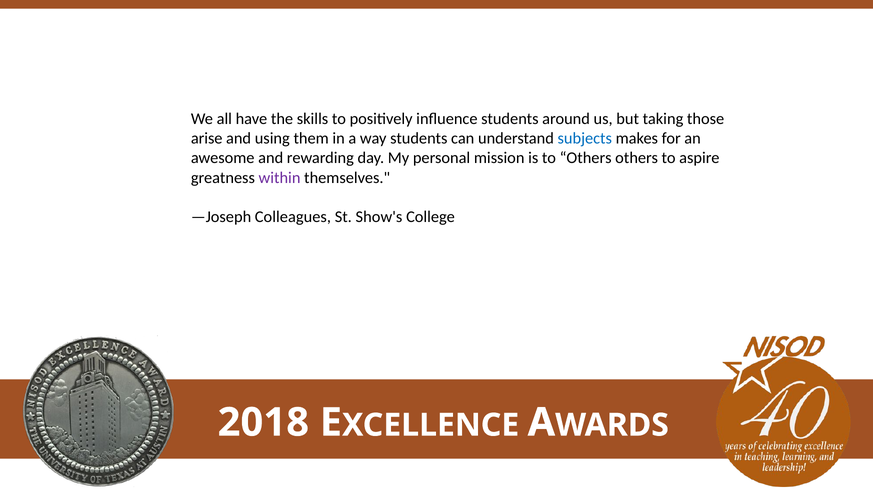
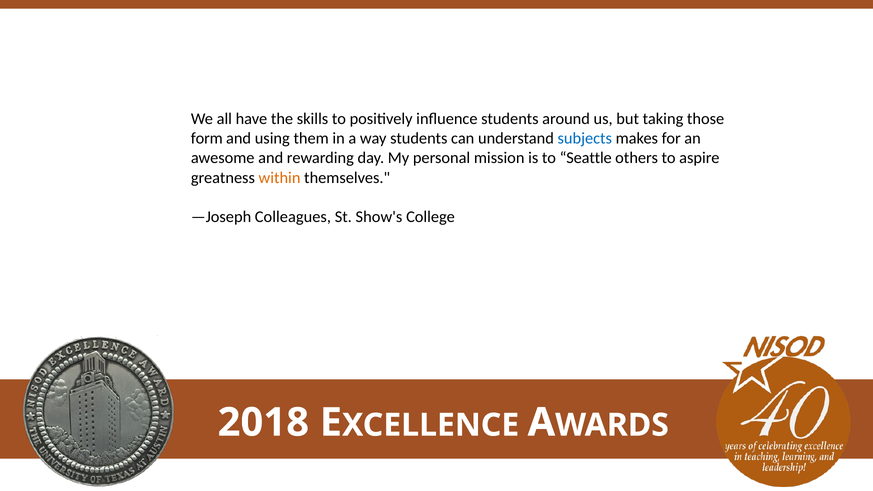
arise: arise -> form
to Others: Others -> Seattle
within colour: purple -> orange
